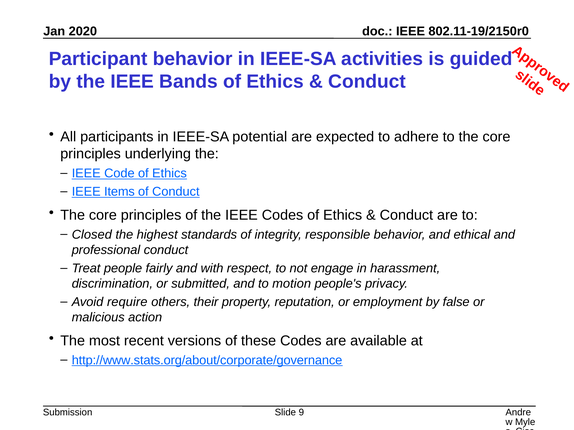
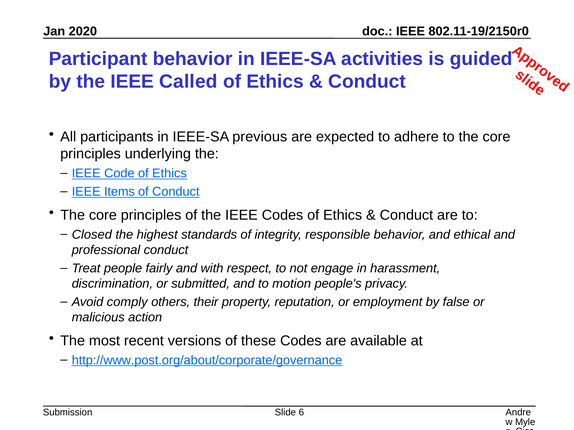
Bands: Bands -> Called
potential: potential -> previous
require: require -> comply
http://www.stats.org/about/corporate/governance: http://www.stats.org/about/corporate/governance -> http://www.post.org/about/corporate/governance
9: 9 -> 6
